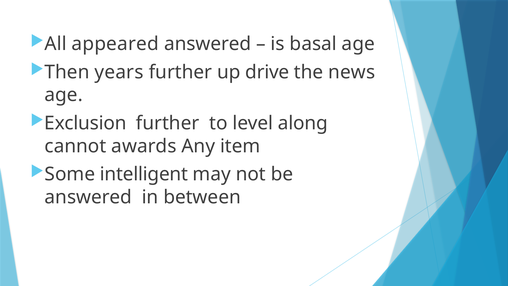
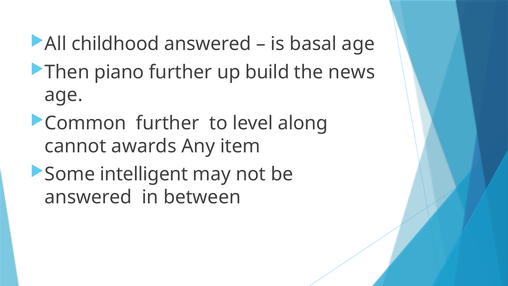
appeared: appeared -> childhood
years: years -> piano
drive: drive -> build
Exclusion: Exclusion -> Common
